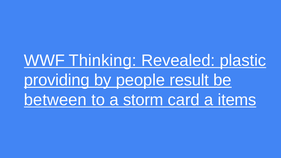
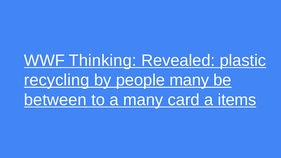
providing: providing -> recycling
people result: result -> many
a storm: storm -> many
